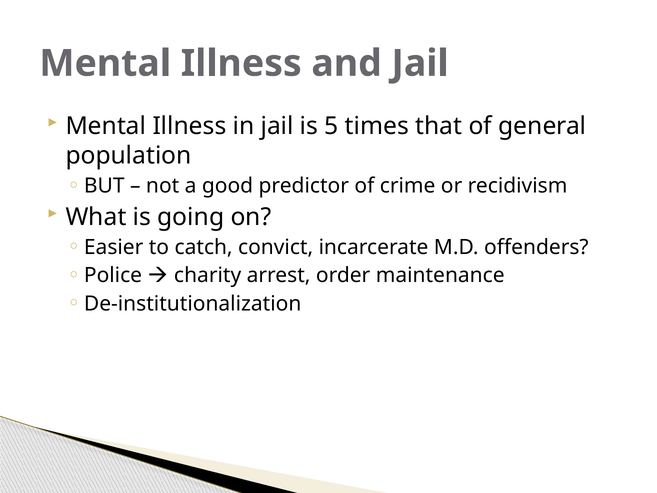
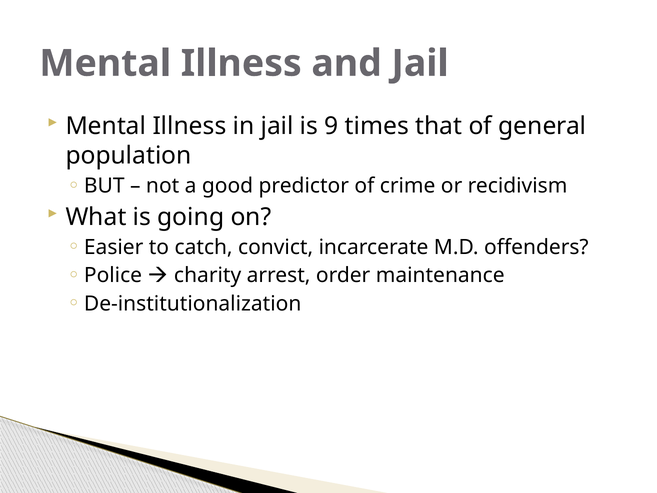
5: 5 -> 9
